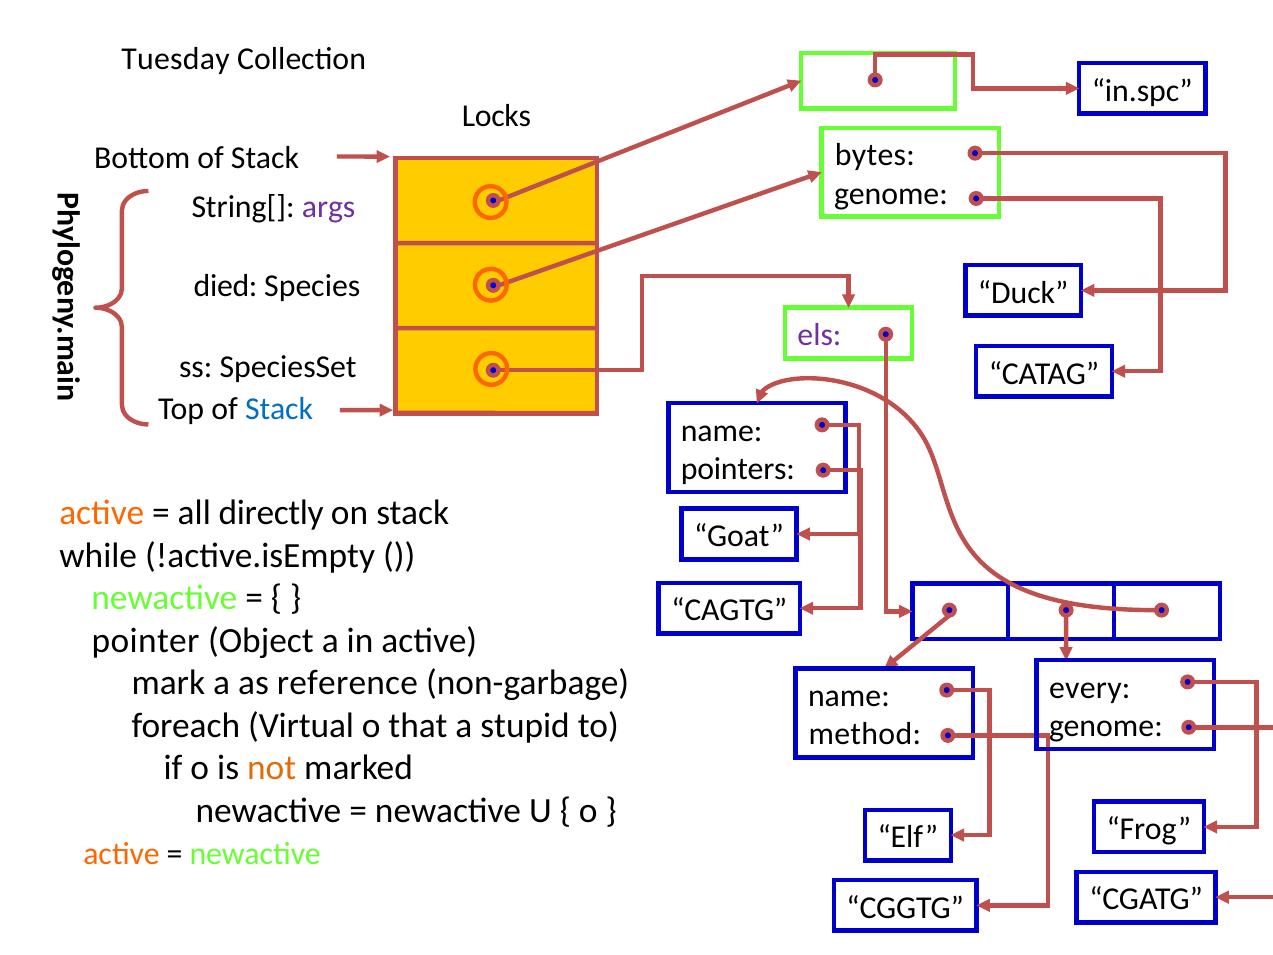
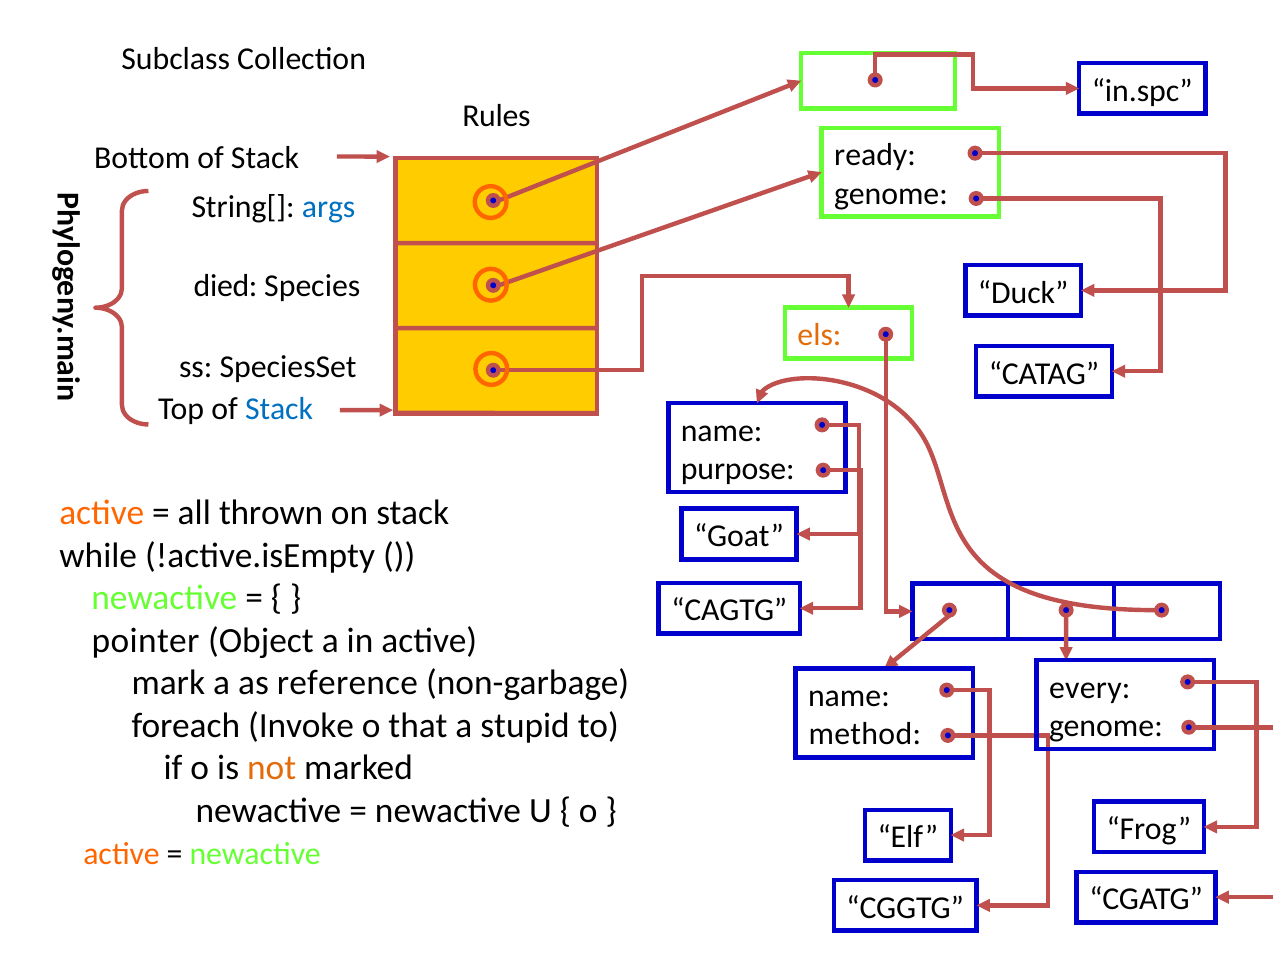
Tuesday: Tuesday -> Subclass
Locks: Locks -> Rules
bytes: bytes -> ready
args colour: purple -> blue
els colour: purple -> orange
pointers: pointers -> purpose
directly: directly -> thrown
Virtual: Virtual -> Invoke
